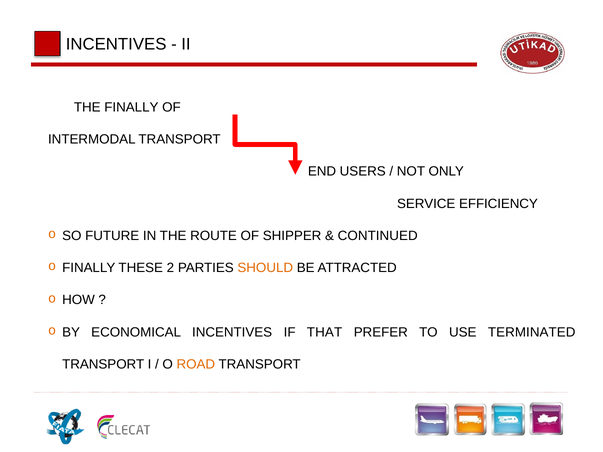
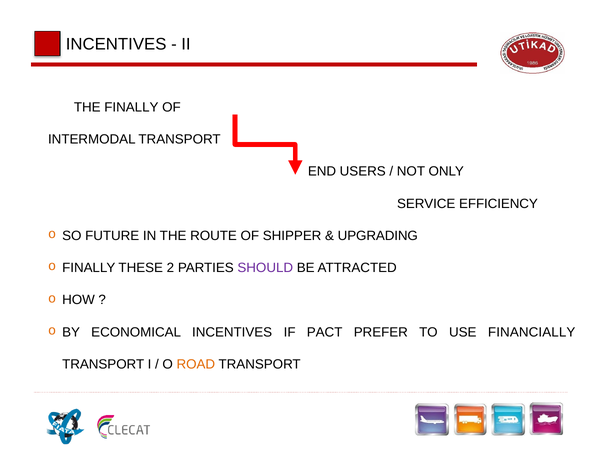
CONTINUED: CONTINUED -> UPGRADING
SHOULD colour: orange -> purple
THAT: THAT -> PACT
TERMINATED: TERMINATED -> FINANCIALLY
